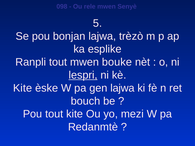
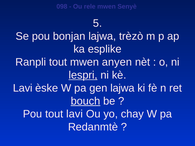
bouke: bouke -> anyen
Kite at (23, 88): Kite -> Lavi
bouch underline: none -> present
tout kite: kite -> lavi
mezi: mezi -> chay
